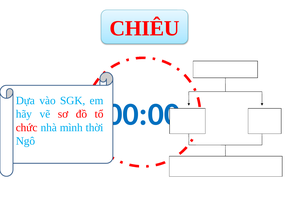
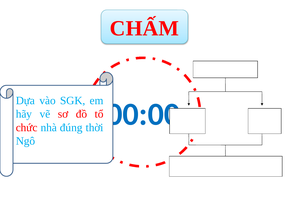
CHIÊU: CHIÊU -> CHẤM
mình: mình -> đúng
